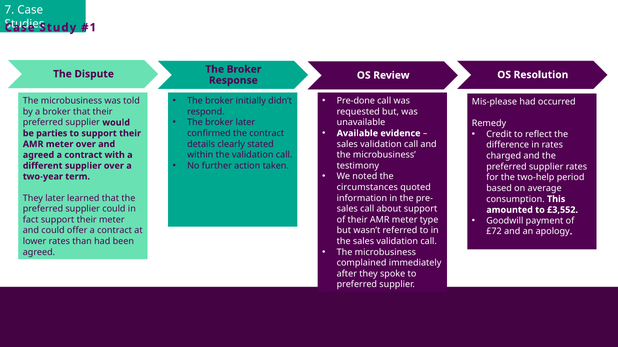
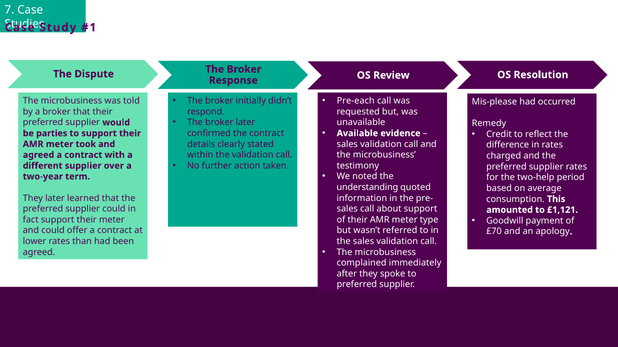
Pre-done: Pre-done -> Pre-each
meter over: over -> took
circumstances: circumstances -> understanding
£3,552: £3,552 -> £1,121
£72: £72 -> £70
